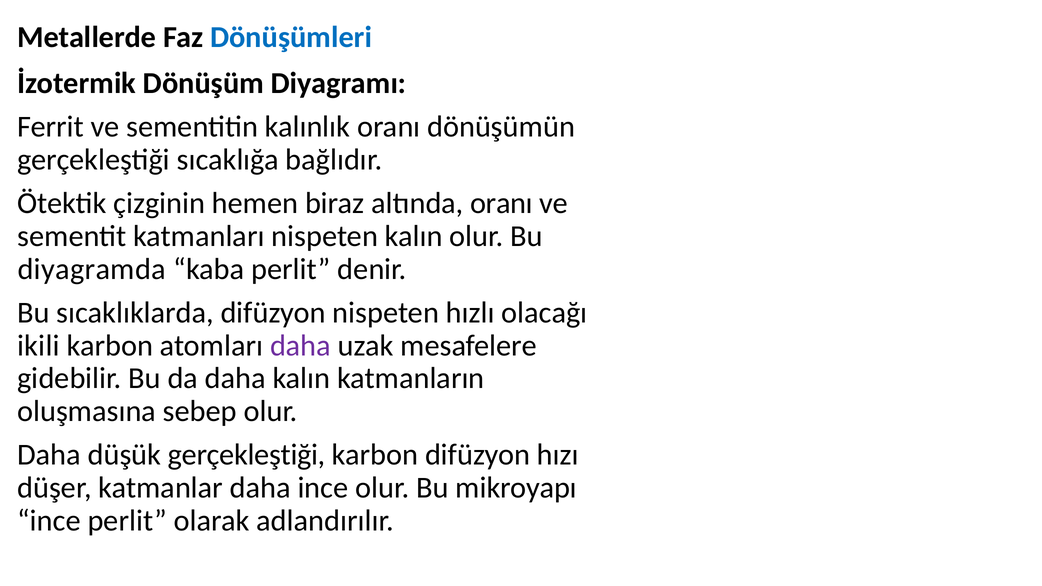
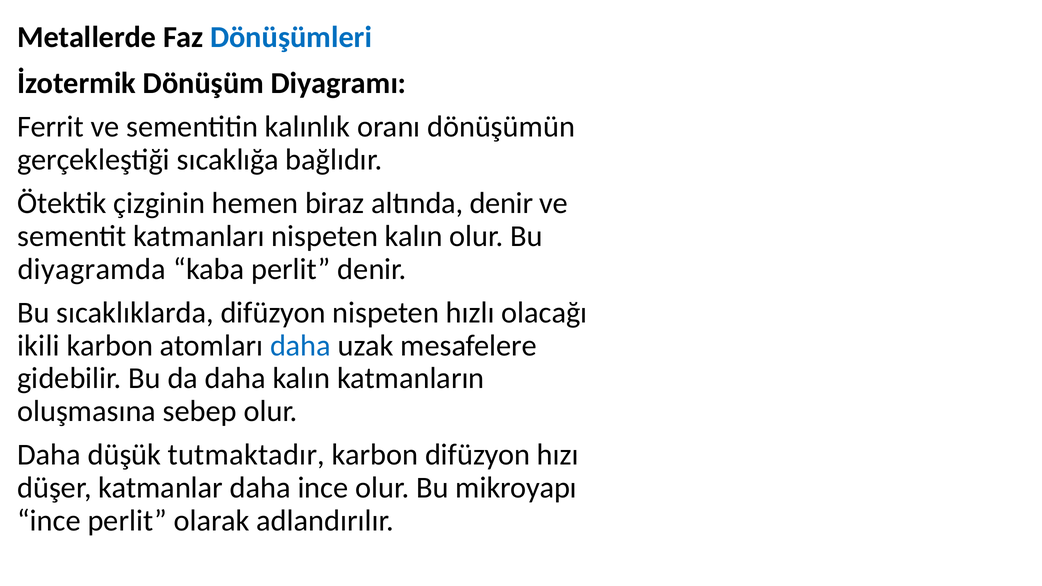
altında oranı: oranı -> denir
daha at (301, 346) colour: purple -> blue
düşük gerçekleştiği: gerçekleştiği -> tutmaktadır
